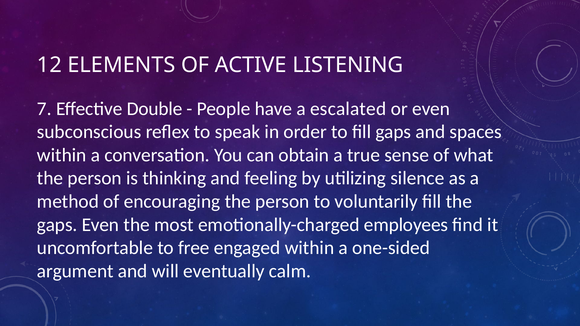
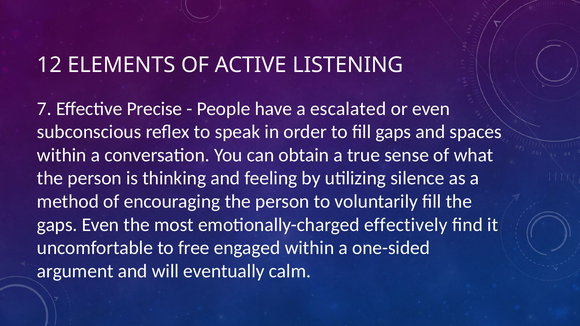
Double: Double -> Precise
employees: employees -> effectively
